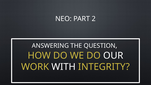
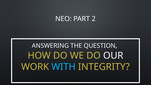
WITH colour: white -> light blue
